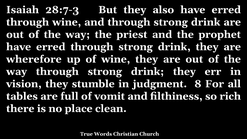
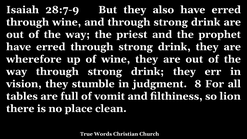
28:7-3: 28:7-3 -> 28:7-9
rich: rich -> lion
